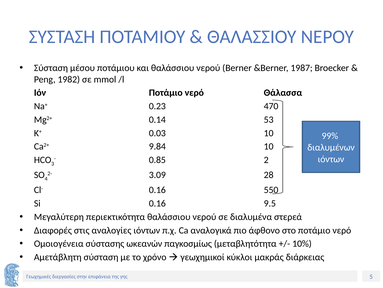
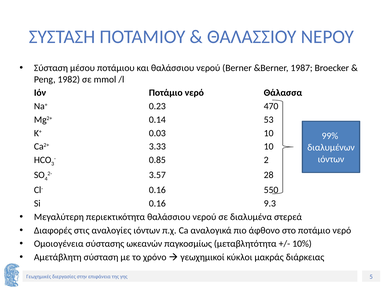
9.84: 9.84 -> 3.33
3.09: 3.09 -> 3.57
9.5: 9.5 -> 9.3
